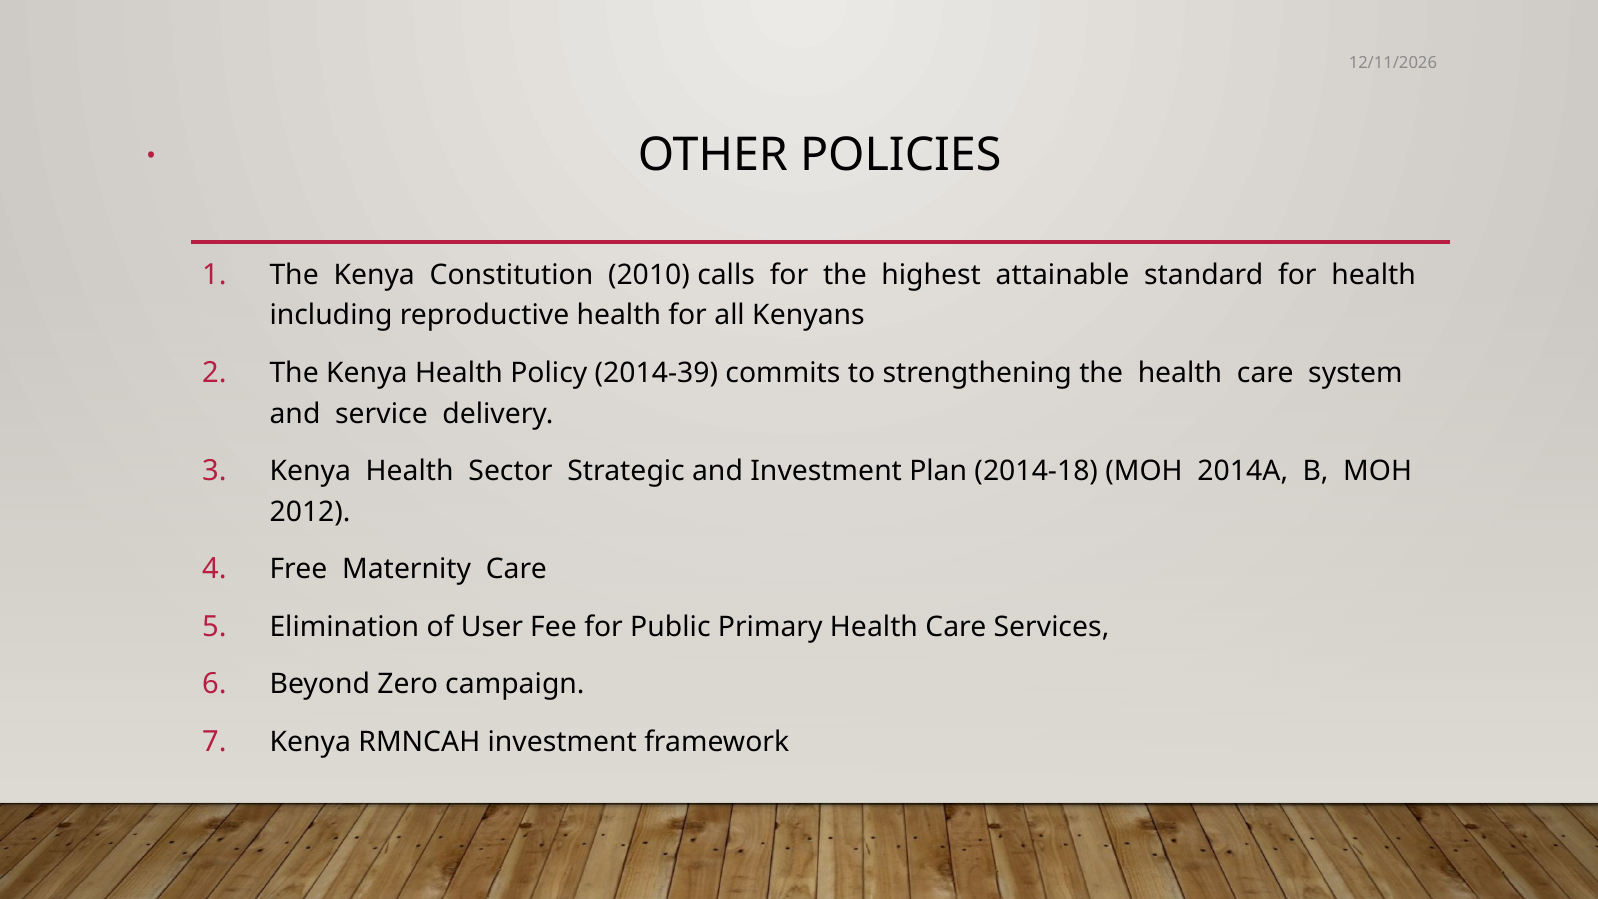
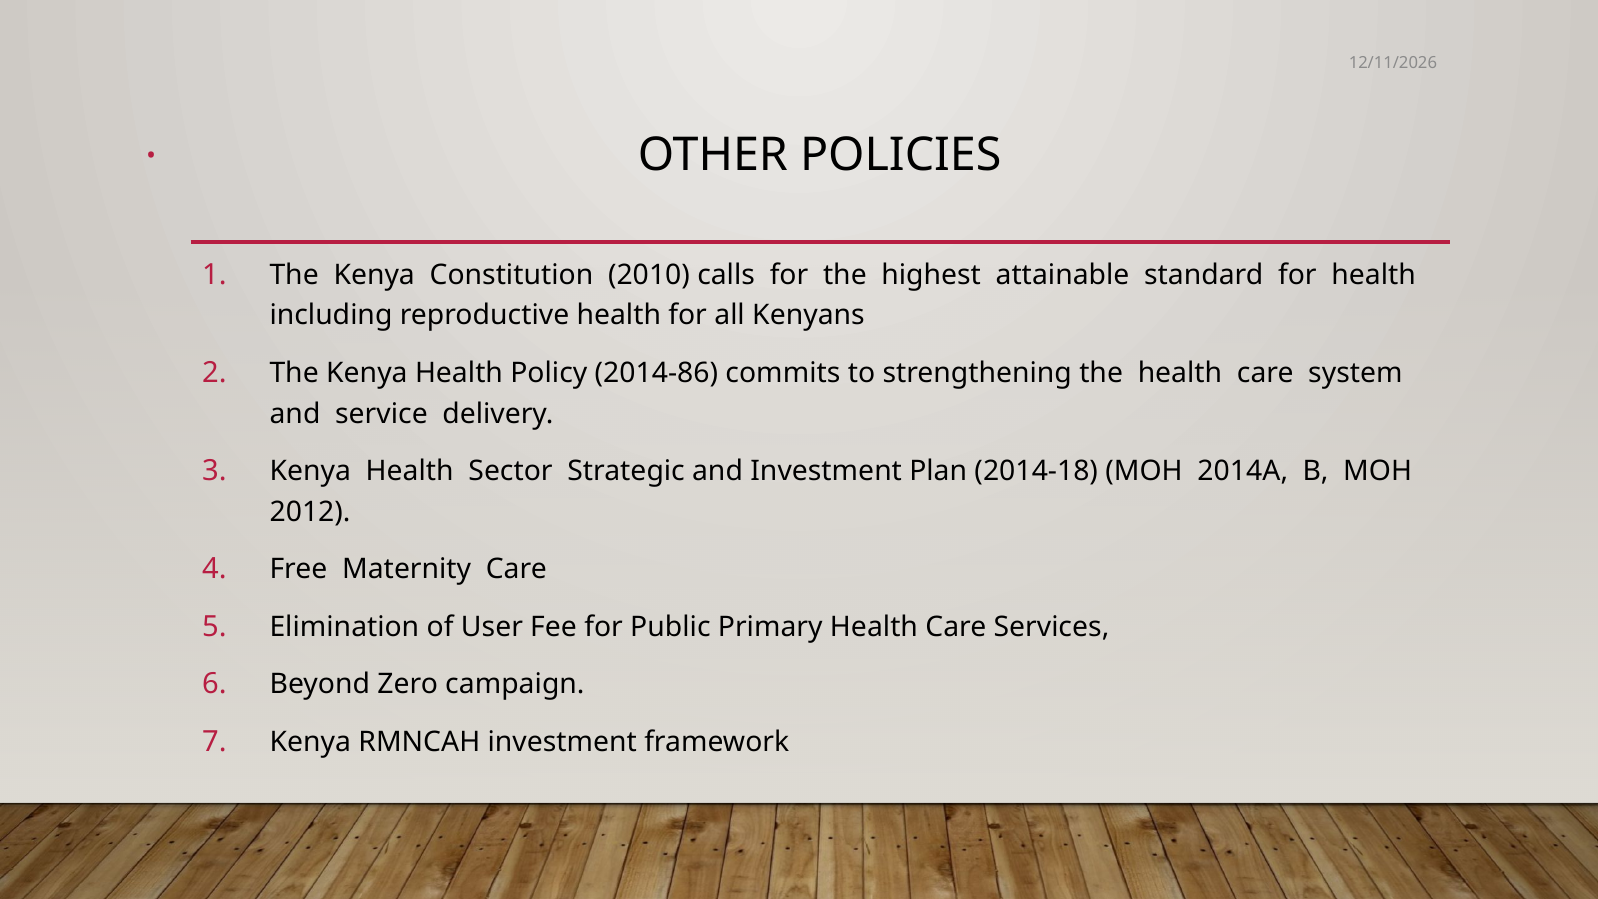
2014-39: 2014-39 -> 2014-86
